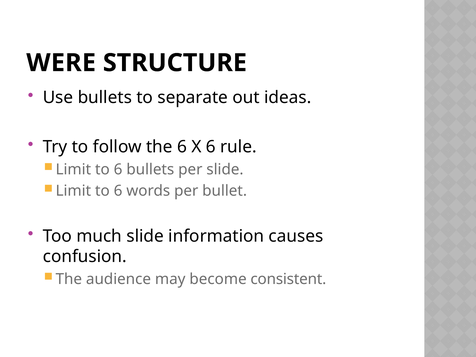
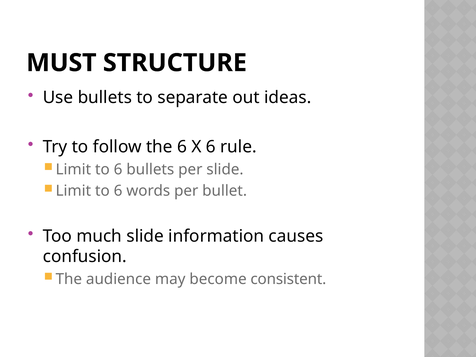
WERE: WERE -> MUST
